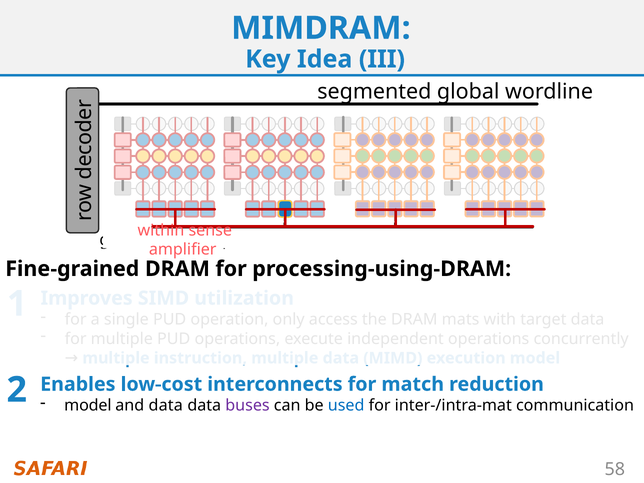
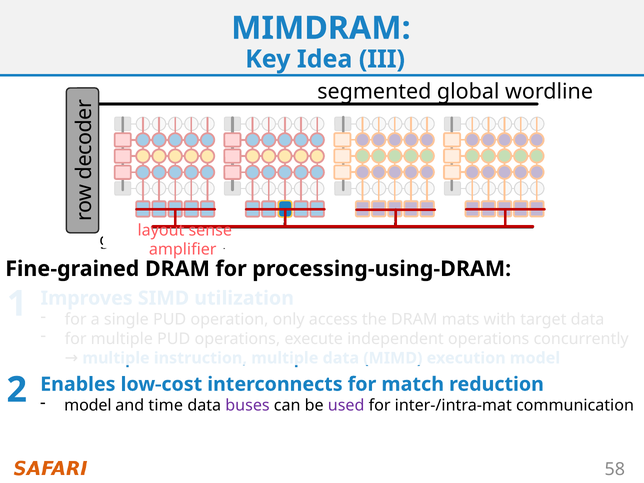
within: within -> layout
and data: data -> time
used colour: blue -> purple
